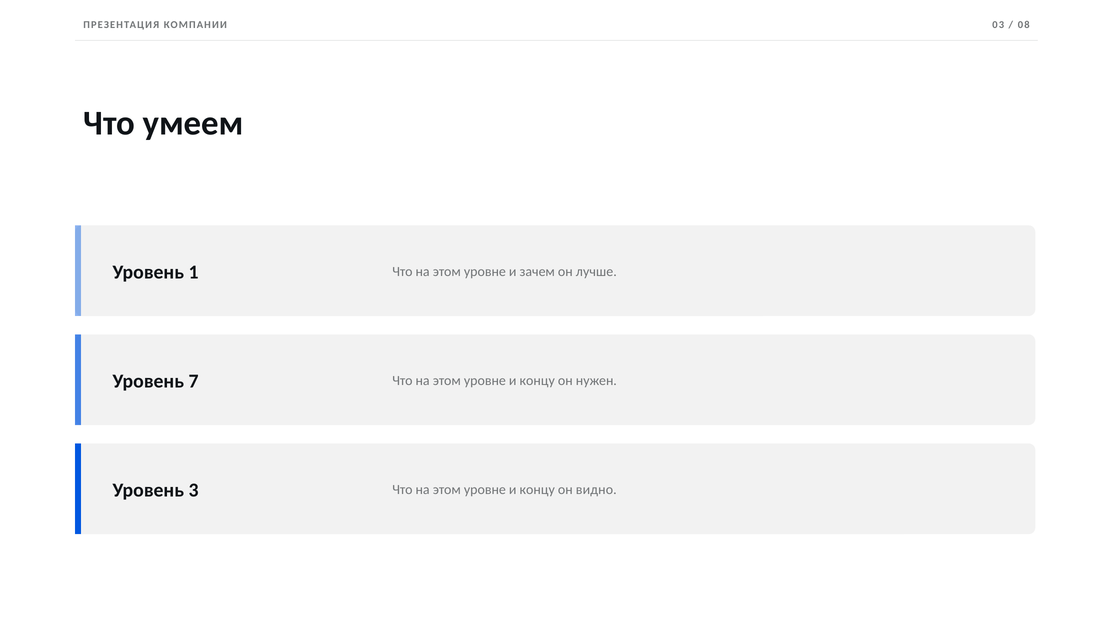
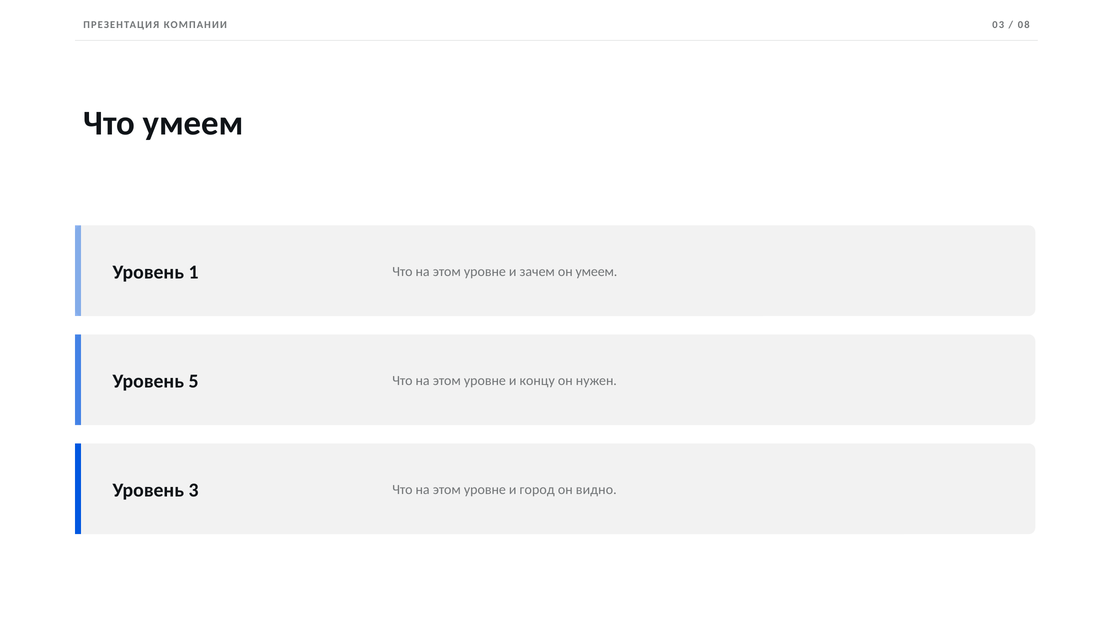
он лучше: лучше -> умеем
7: 7 -> 5
концу at (537, 490): концу -> город
